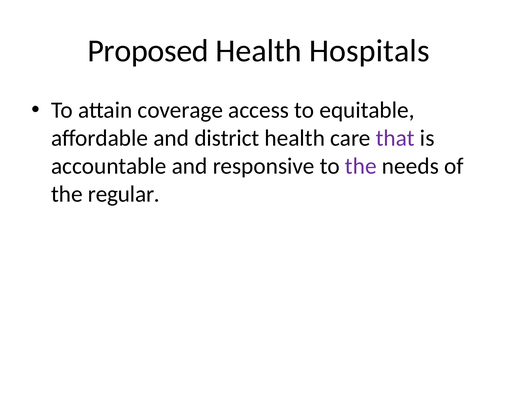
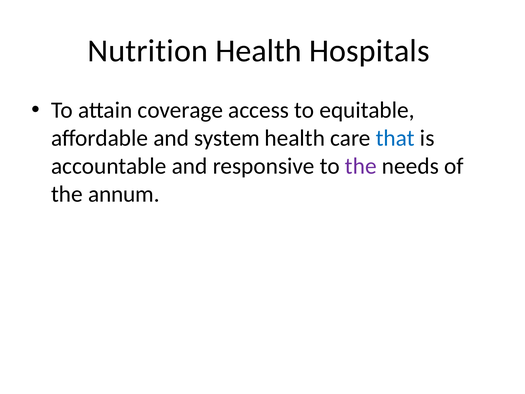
Proposed: Proposed -> Nutrition
district: district -> system
that colour: purple -> blue
regular: regular -> annum
